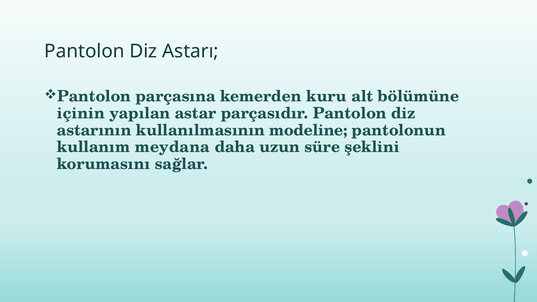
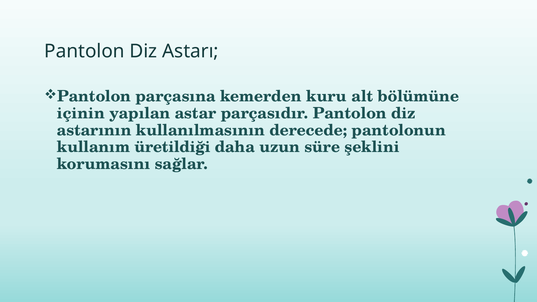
modeline: modeline -> derecede
meydana: meydana -> üretildiği
